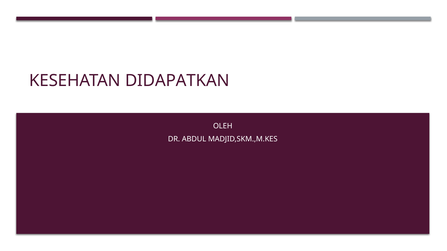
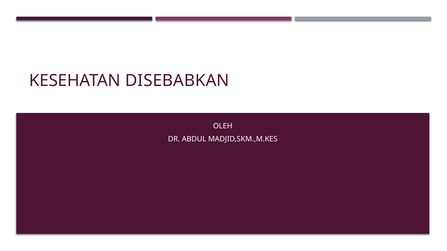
DIDAPATKAN: DIDAPATKAN -> DISEBABKAN
